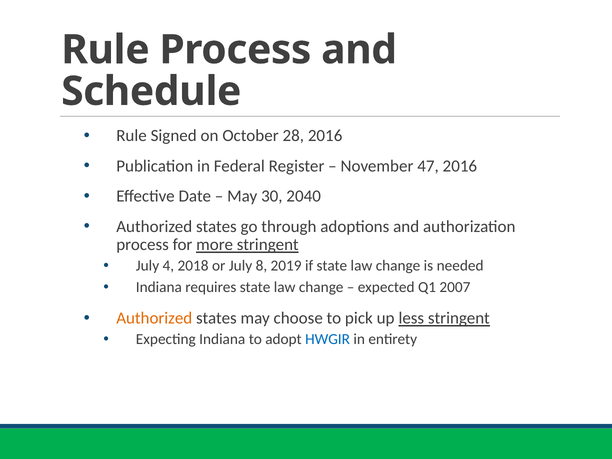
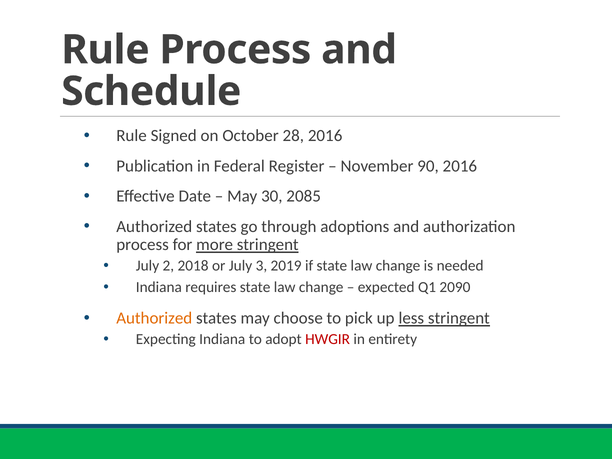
47: 47 -> 90
2040: 2040 -> 2085
4: 4 -> 2
8: 8 -> 3
2007: 2007 -> 2090
HWGIR colour: blue -> red
